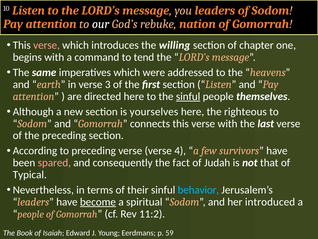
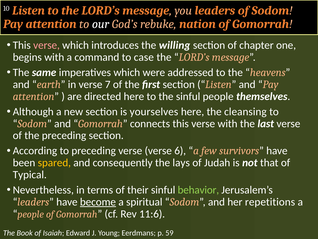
tend: tend -> case
3: 3 -> 7
sinful at (188, 96) underline: present -> none
righteous: righteous -> cleansing
4: 4 -> 6
spared colour: pink -> yellow
fact: fact -> lays
behavior colour: light blue -> light green
introduced: introduced -> repetitions
11:2: 11:2 -> 11:6
